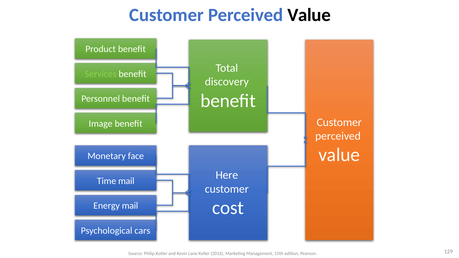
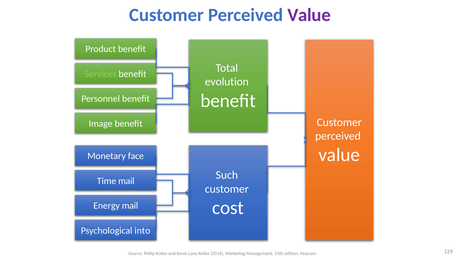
Value at (309, 15) colour: black -> purple
discovery: discovery -> evolution
Here: Here -> Such
cars: cars -> into
